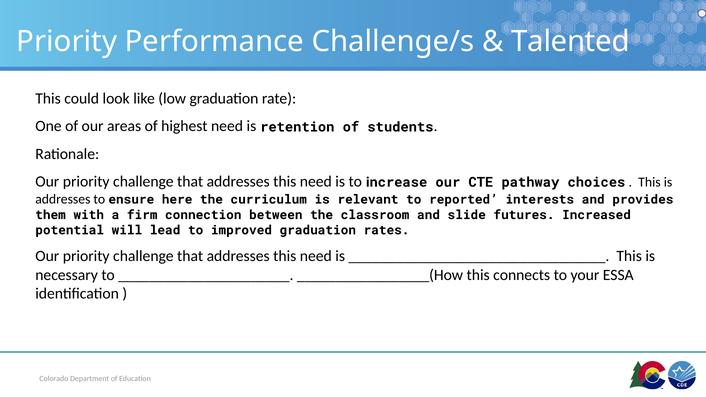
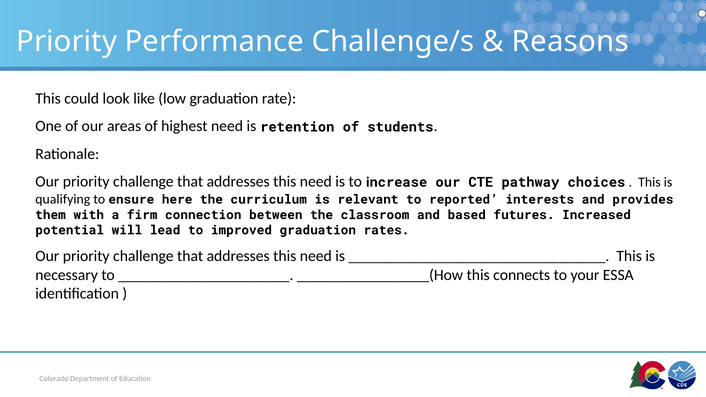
Talented: Talented -> Reasons
addresses at (63, 199): addresses -> qualifying
slide: slide -> based
